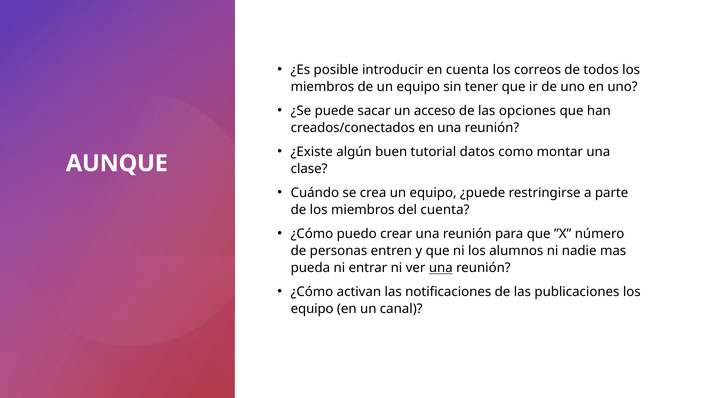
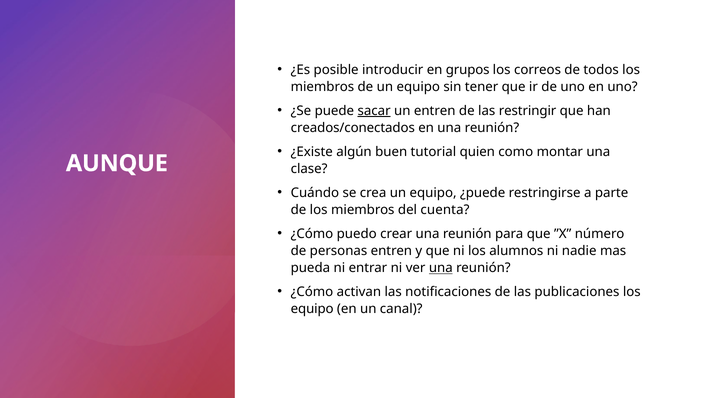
en cuenta: cuenta -> grupos
sacar underline: none -> present
un acceso: acceso -> entren
opciones: opciones -> restringir
datos: datos -> quien
